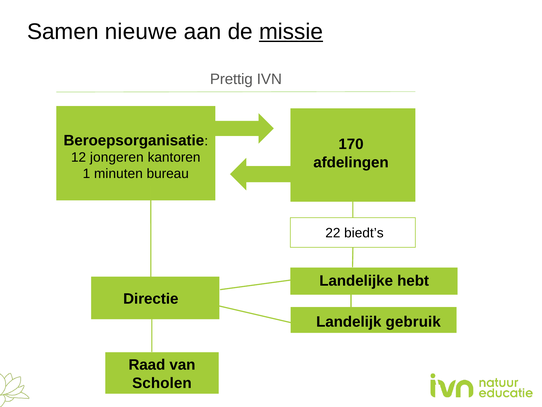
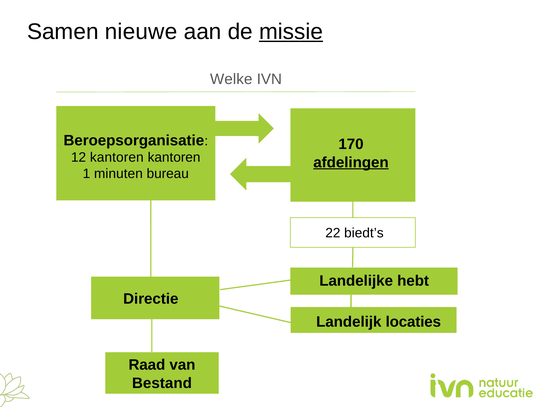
Prettig: Prettig -> Welke
12 jongeren: jongeren -> kantoren
afdelingen underline: none -> present
gebruik: gebruik -> locaties
Scholen: Scholen -> Bestand
